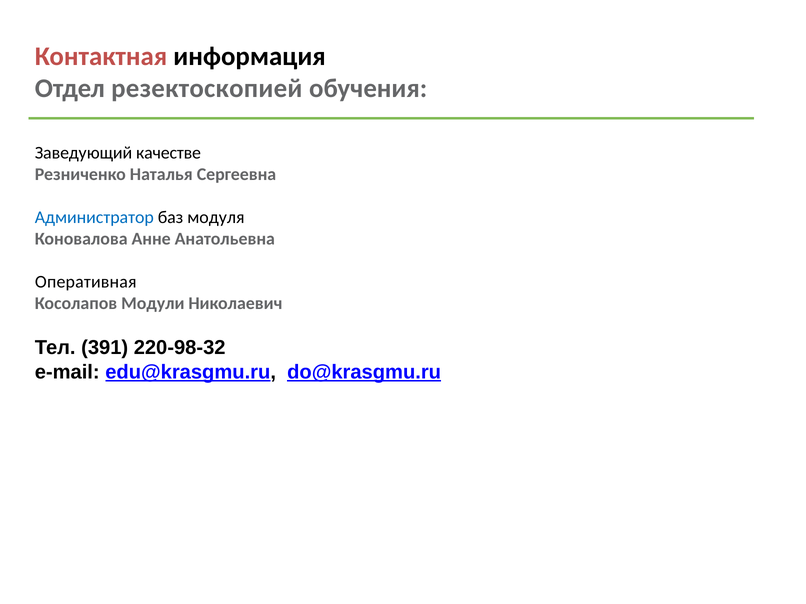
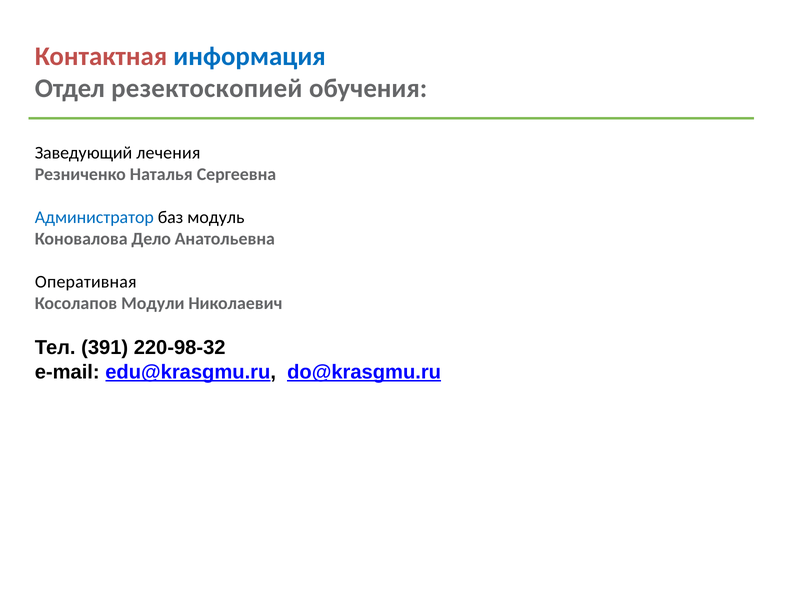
информация colour: black -> blue
качестве: качестве -> лечения
модуля: модуля -> модуль
Анне: Анне -> Дело
